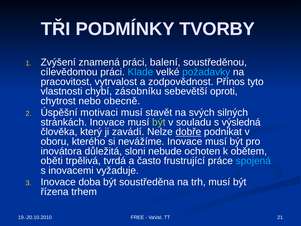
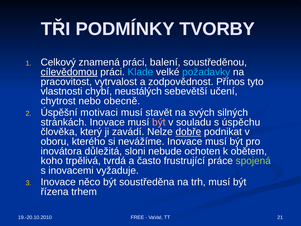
Zvýšení: Zvýšení -> Celkový
cílevědomou underline: none -> present
zásobníku: zásobníku -> neustálých
oproti: oproti -> učení
být at (159, 122) colour: light green -> pink
výsledná: výsledná -> úspěchu
oběti: oběti -> koho
spojená colour: light blue -> light green
doba: doba -> něco
